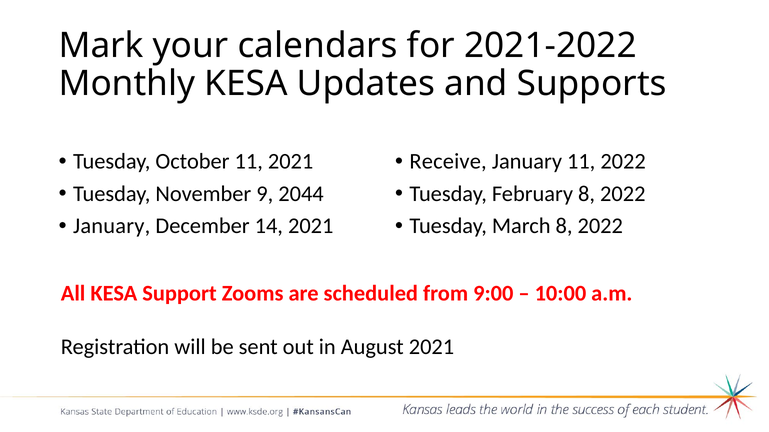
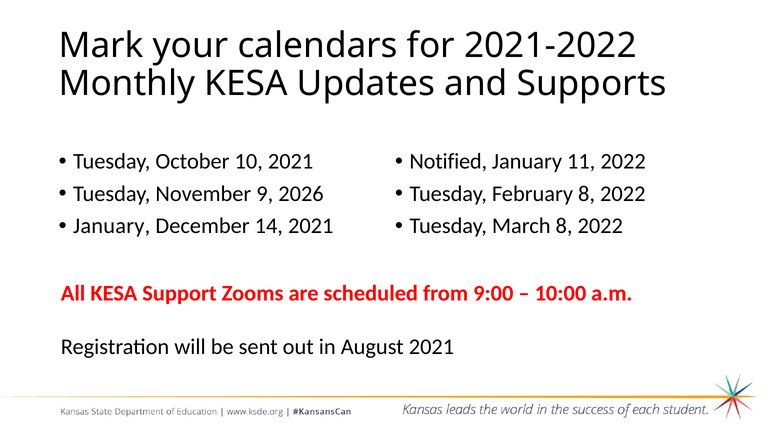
October 11: 11 -> 10
Receive: Receive -> Notified
2044: 2044 -> 2026
